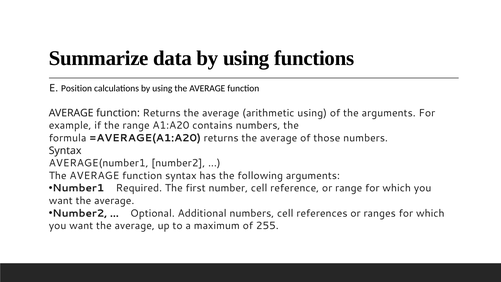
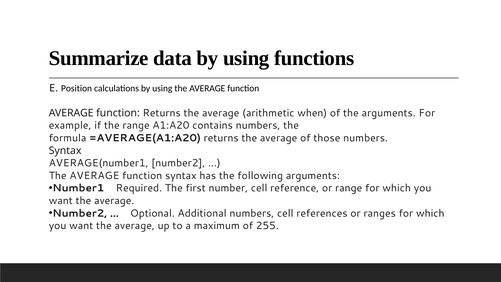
arithmetic using: using -> when
